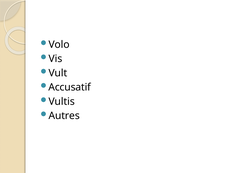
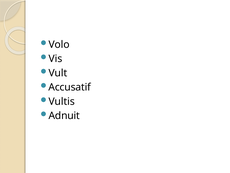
Autres: Autres -> Adnuit
